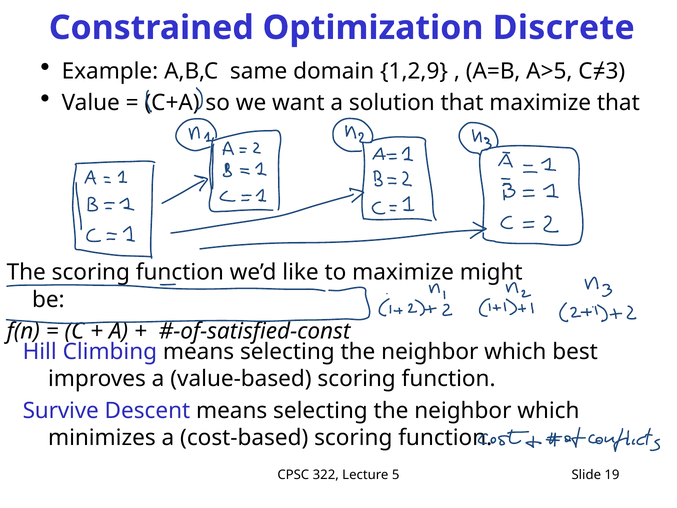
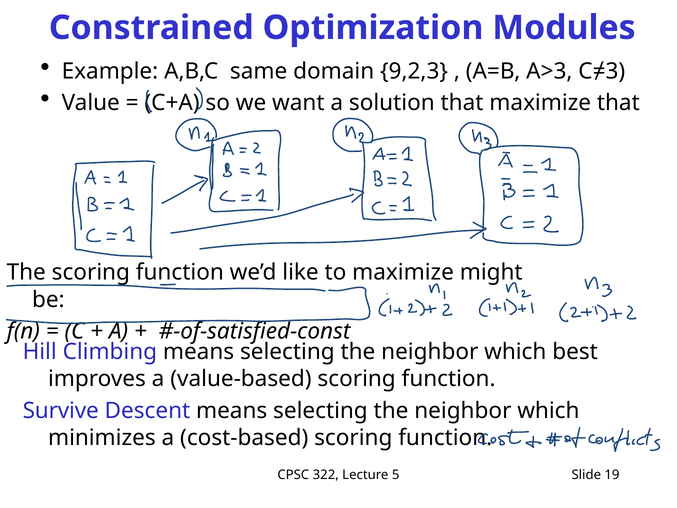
Discrete: Discrete -> Modules
1,2,9: 1,2,9 -> 9,2,3
A>5: A>5 -> A>3
